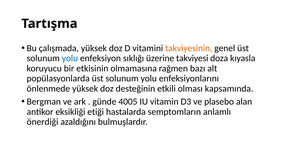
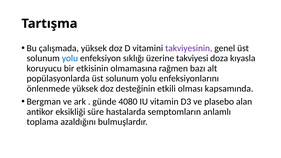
takviyesinin colour: orange -> purple
4005: 4005 -> 4080
etiği: etiği -> süre
önerdiği: önerdiği -> toplama
